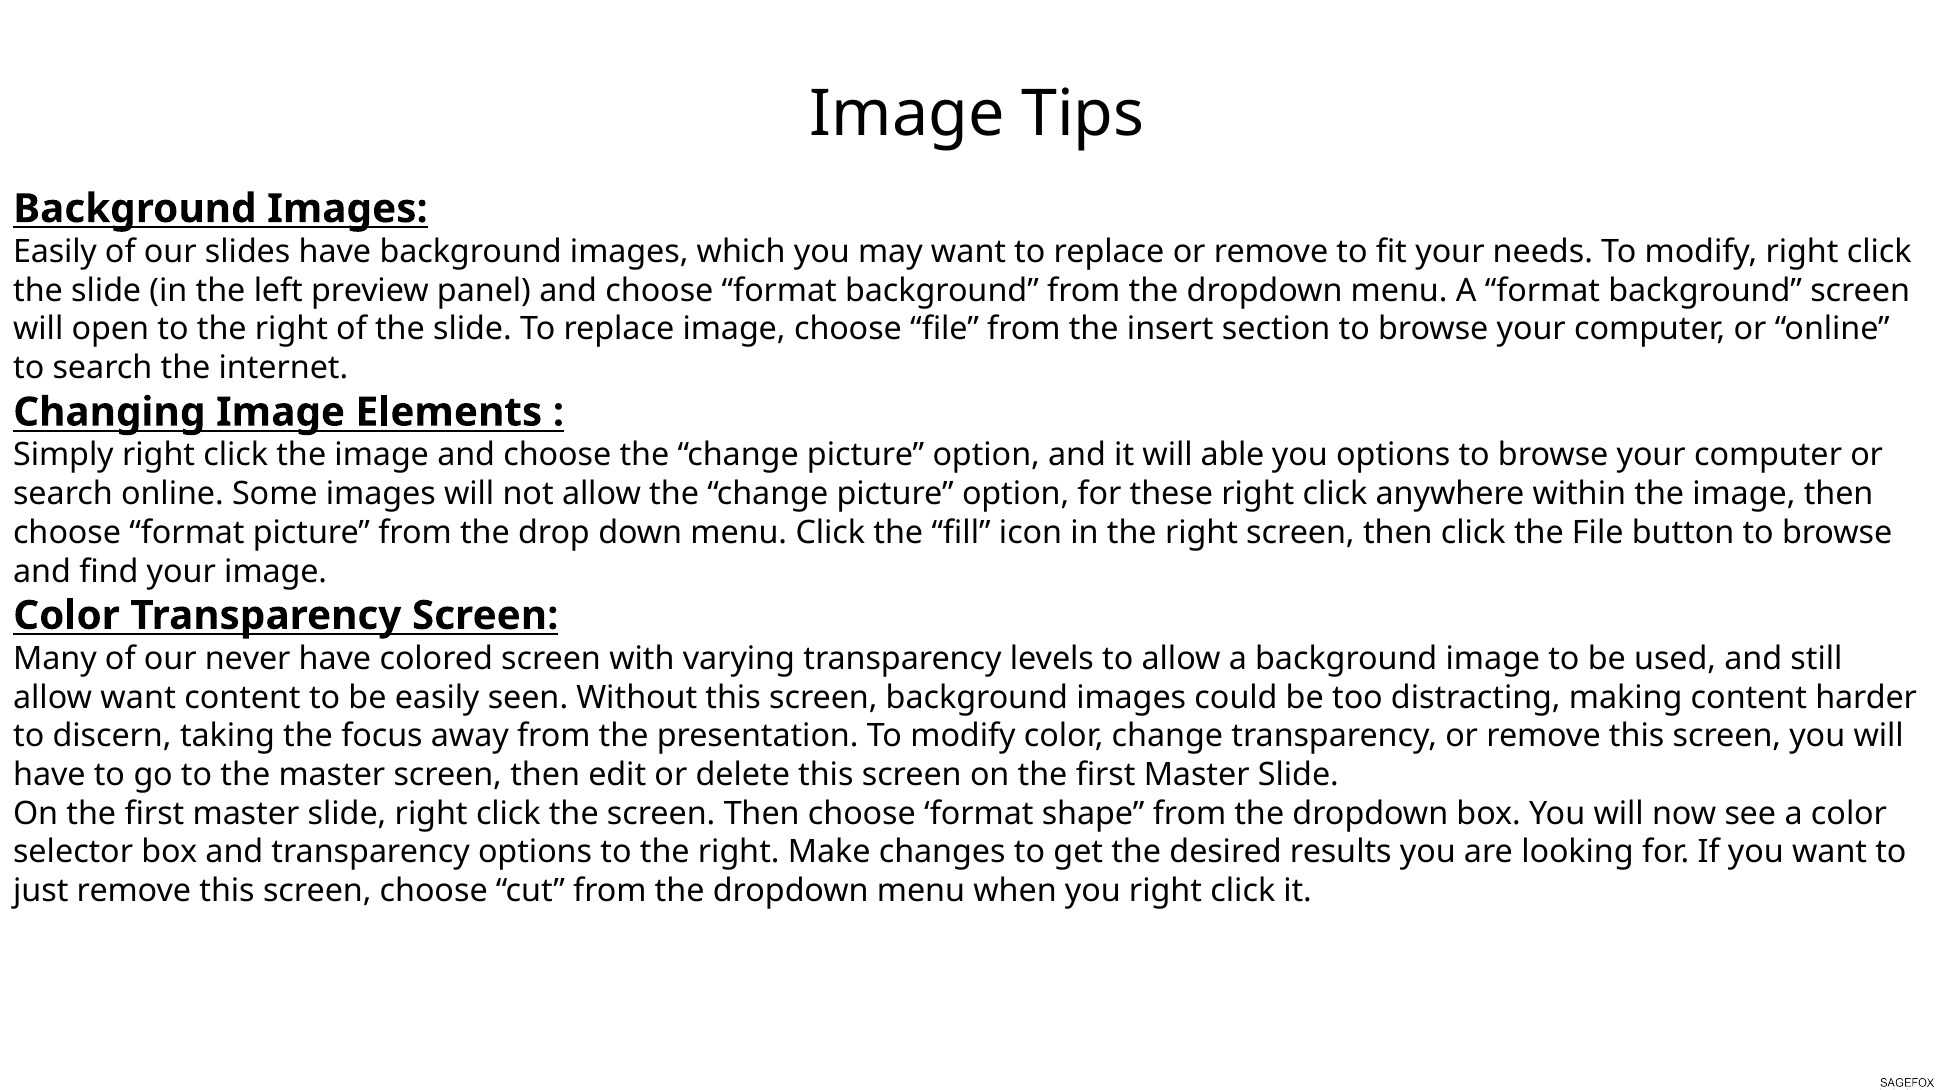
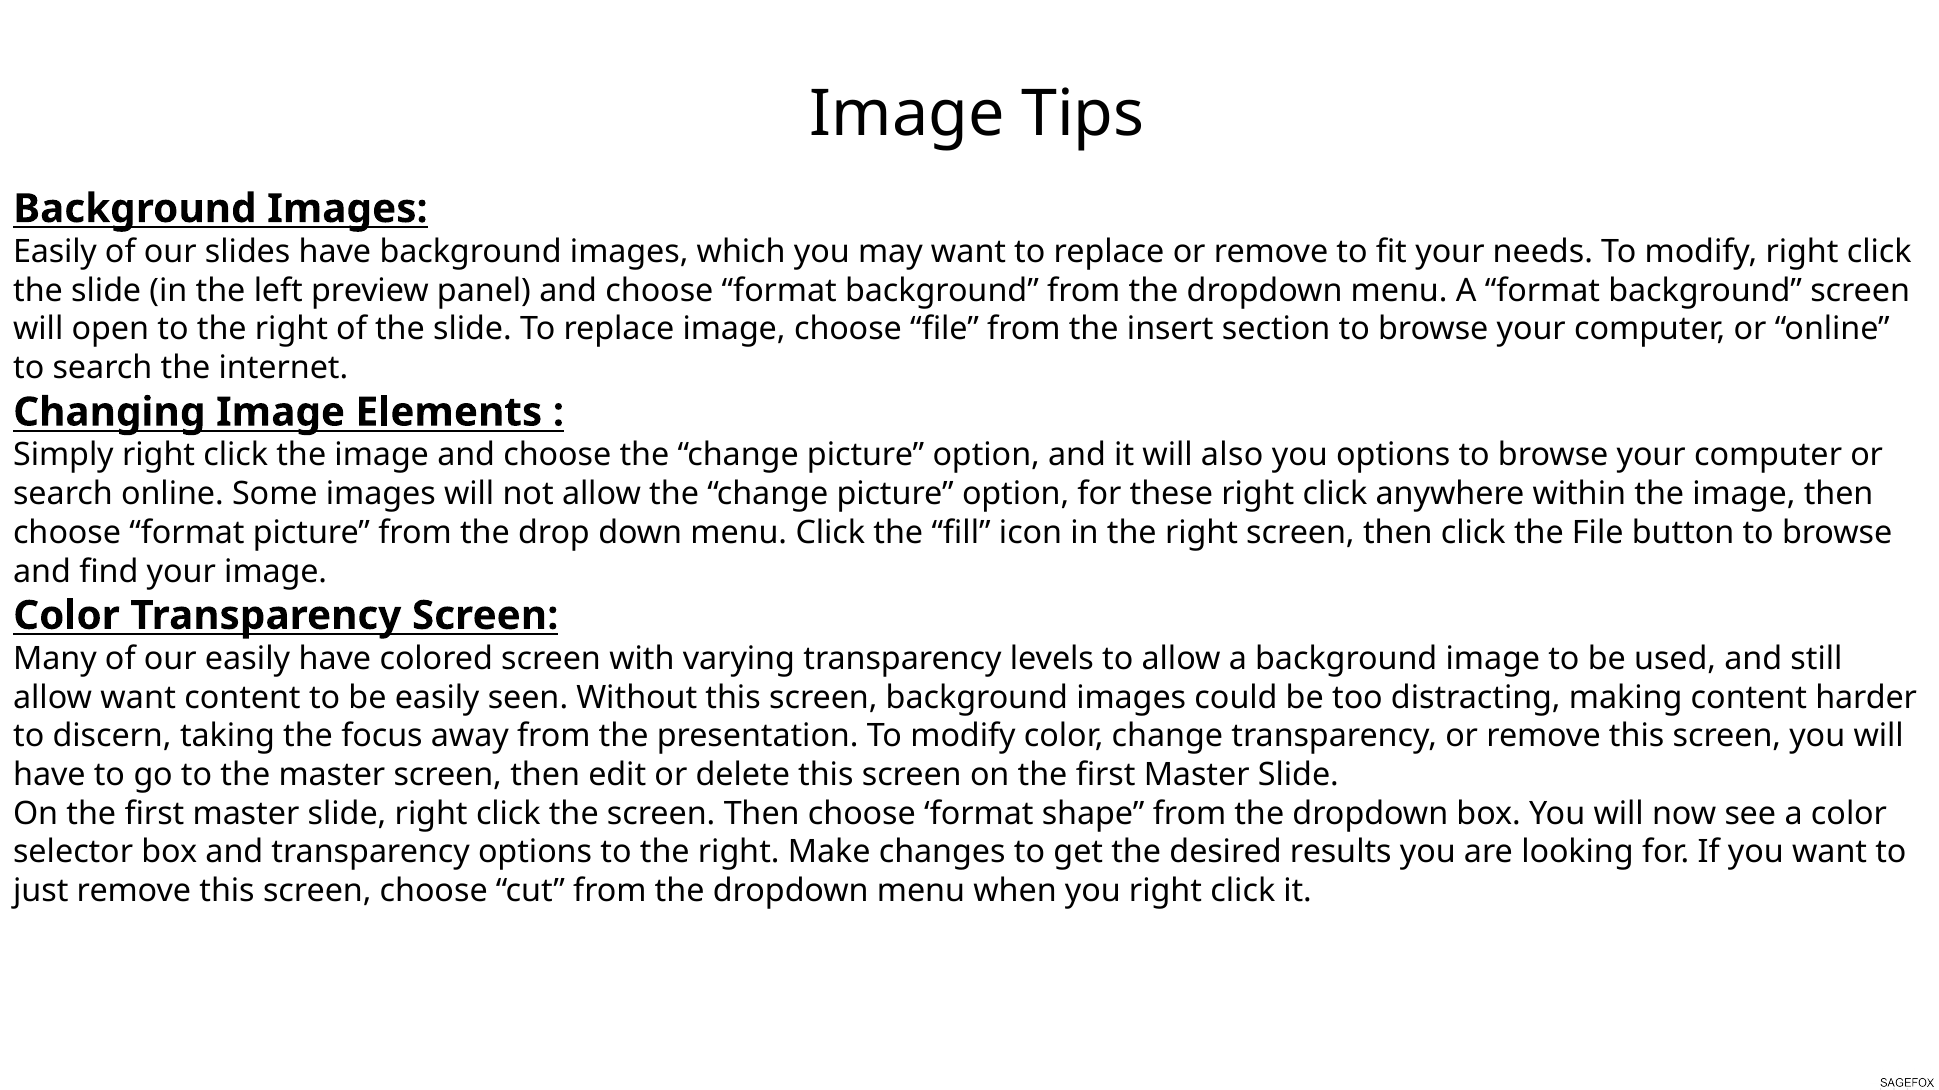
able: able -> also
our never: never -> easily
